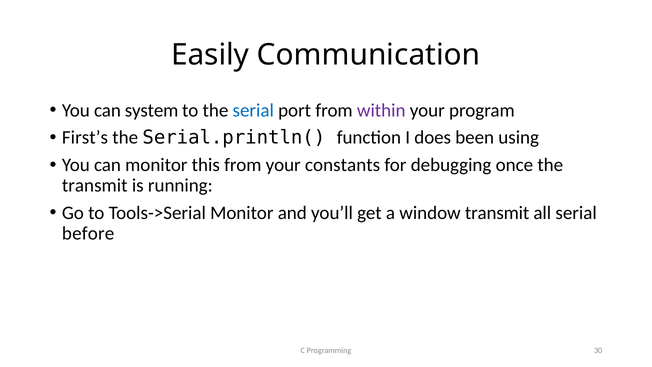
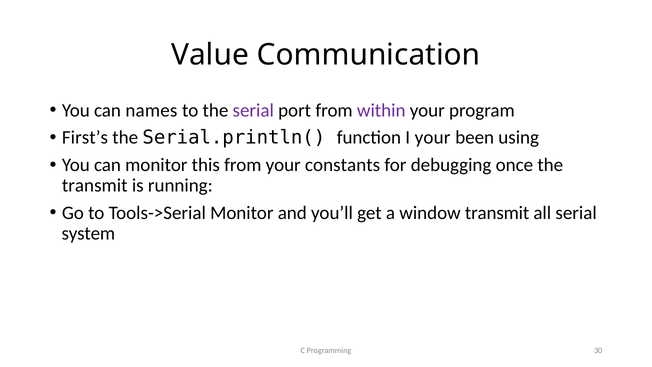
Easily: Easily -> Value
system: system -> names
serial at (253, 110) colour: blue -> purple
I does: does -> your
before: before -> system
